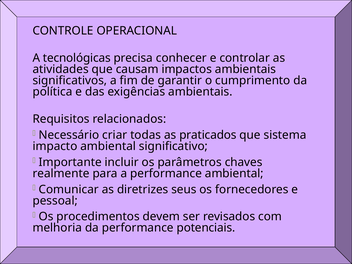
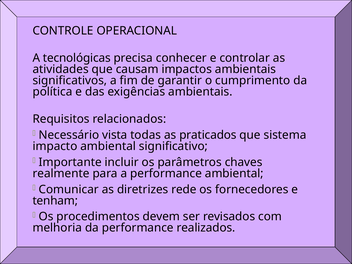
criar: criar -> vista
seus: seus -> rede
pessoal: pessoal -> tenham
potenciais: potenciais -> realizados
